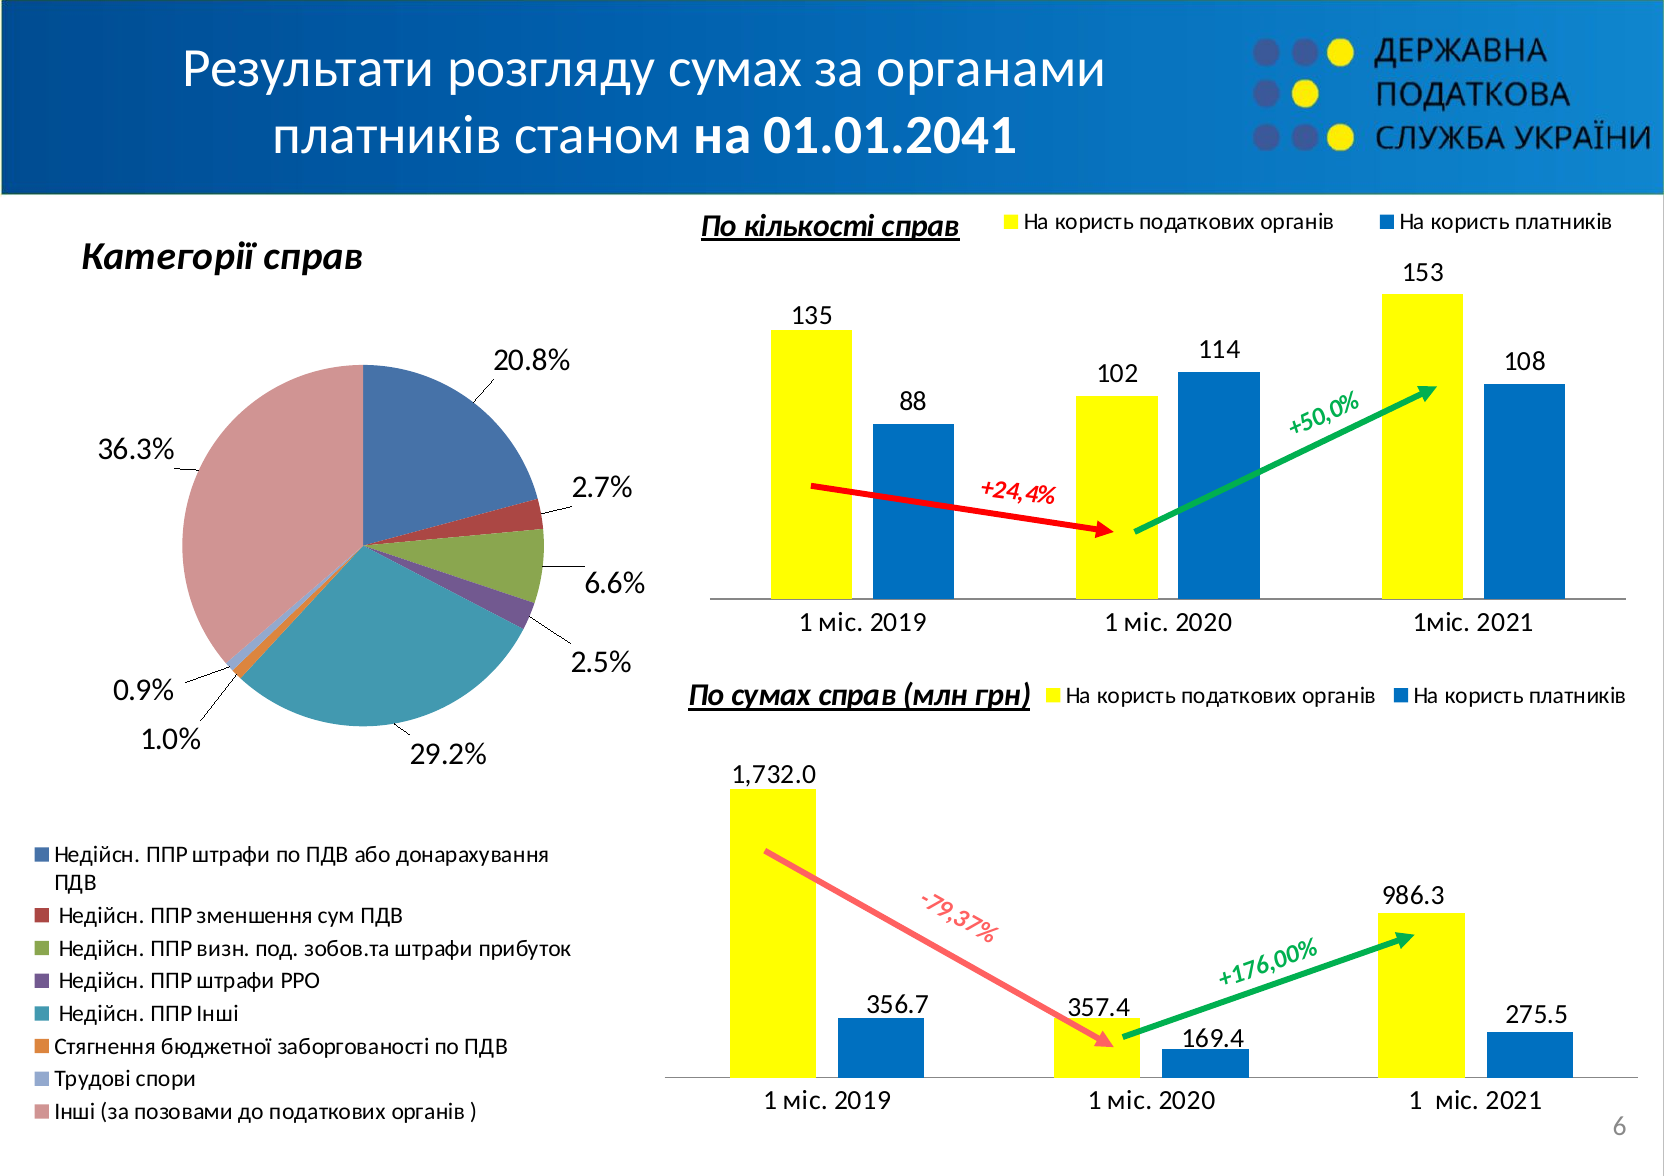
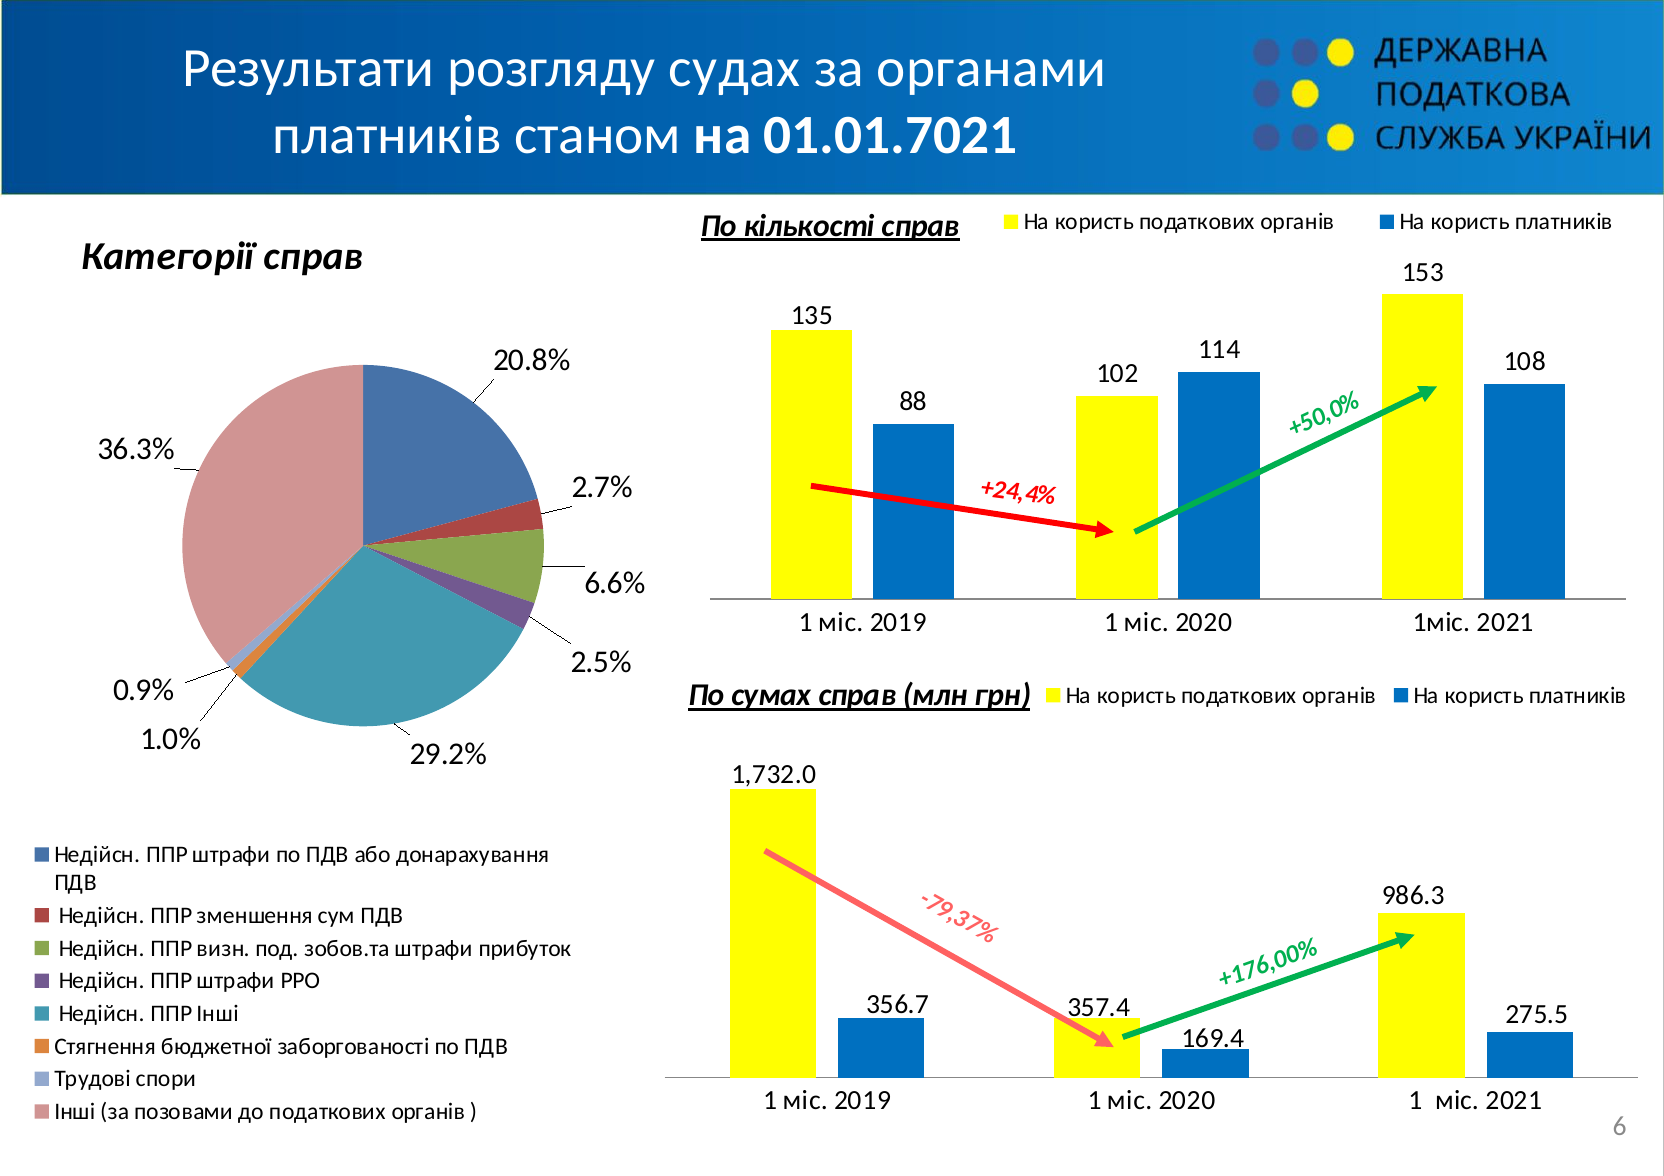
розгляду сумах: сумах -> судах
01.01.2041: 01.01.2041 -> 01.01.7021
